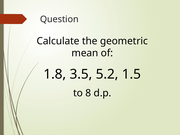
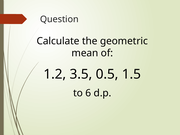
1.8: 1.8 -> 1.2
5.2: 5.2 -> 0.5
8: 8 -> 6
